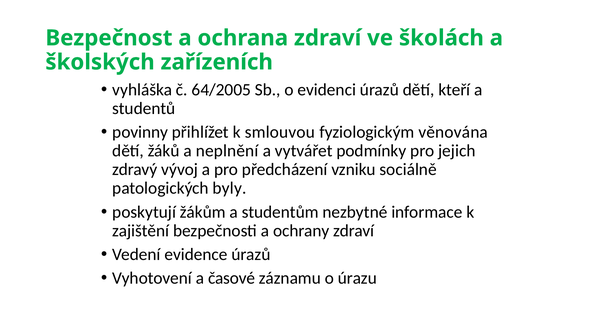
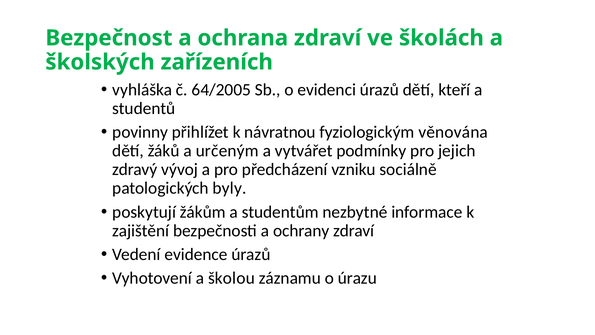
smlouvou: smlouvou -> návratnou
neplnění: neplnění -> určeným
časové: časové -> školou
